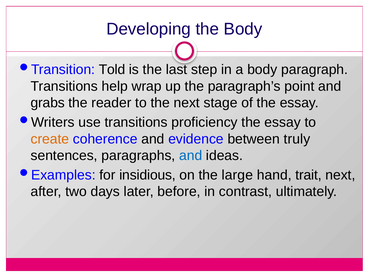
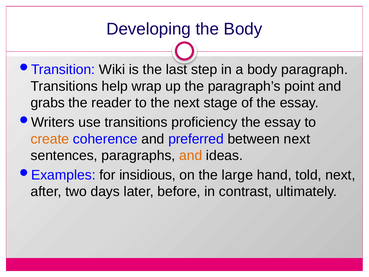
Told: Told -> Wiki
evidence: evidence -> preferred
between truly: truly -> next
and at (191, 155) colour: blue -> orange
trait: trait -> told
